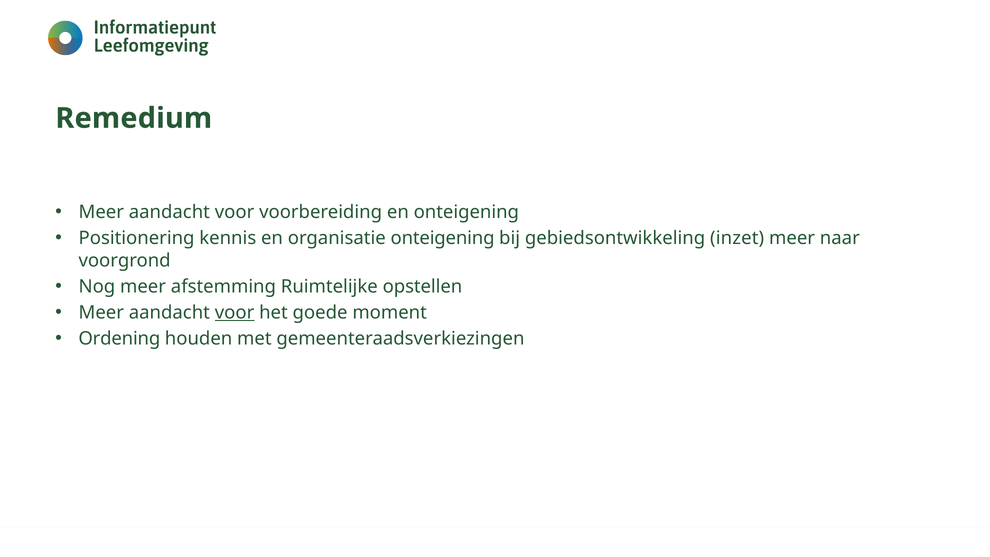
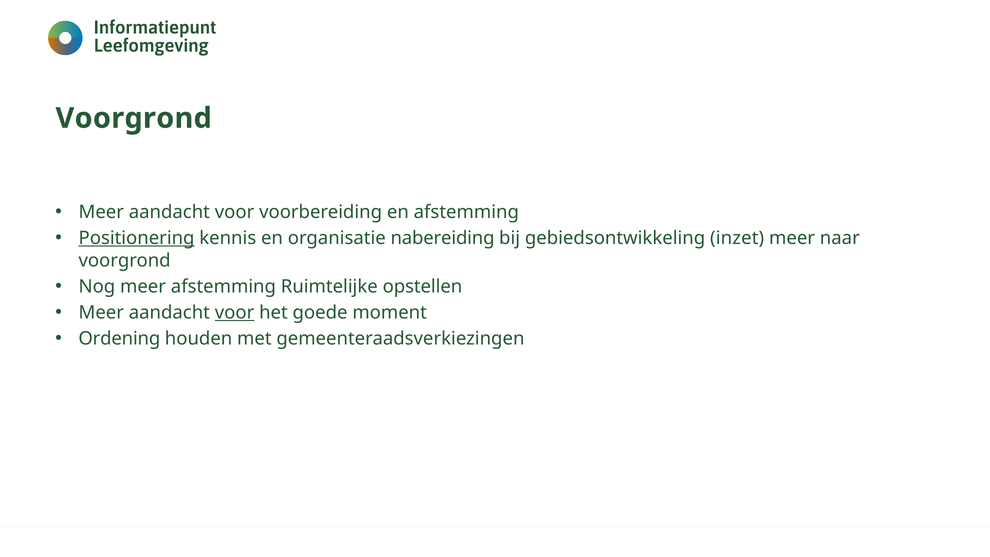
Remedium at (134, 118): Remedium -> Voorgrond
en onteigening: onteigening -> afstemming
Positionering underline: none -> present
organisatie onteigening: onteigening -> nabereiding
